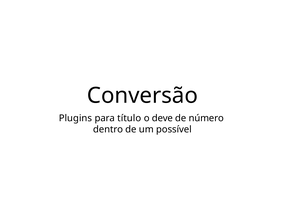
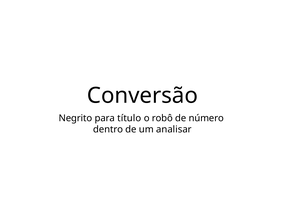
Plugins: Plugins -> Negrito
deve: deve -> robô
possível: possível -> analisar
